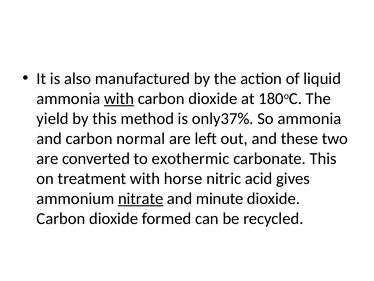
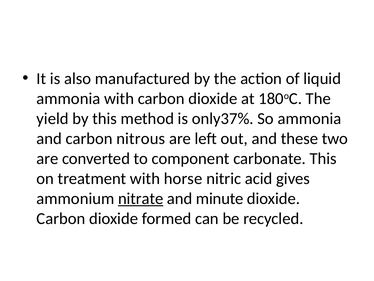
with at (119, 98) underline: present -> none
normal: normal -> nitrous
exothermic: exothermic -> component
